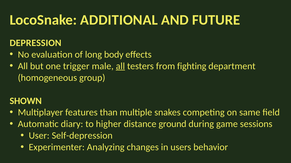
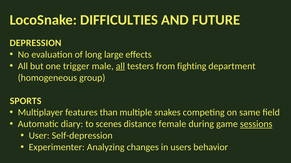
ADDITIONAL: ADDITIONAL -> DIFFICULTIES
body: body -> large
SHOWN: SHOWN -> SPORTS
higher: higher -> scenes
ground: ground -> female
sessions underline: none -> present
